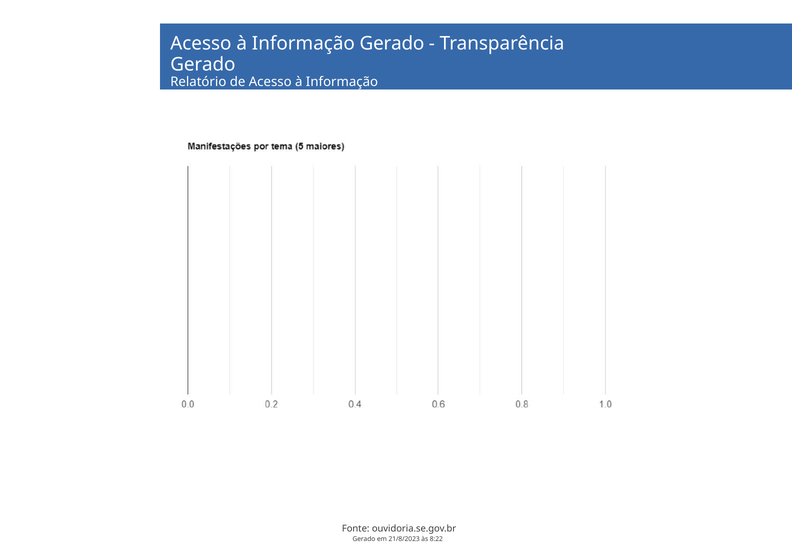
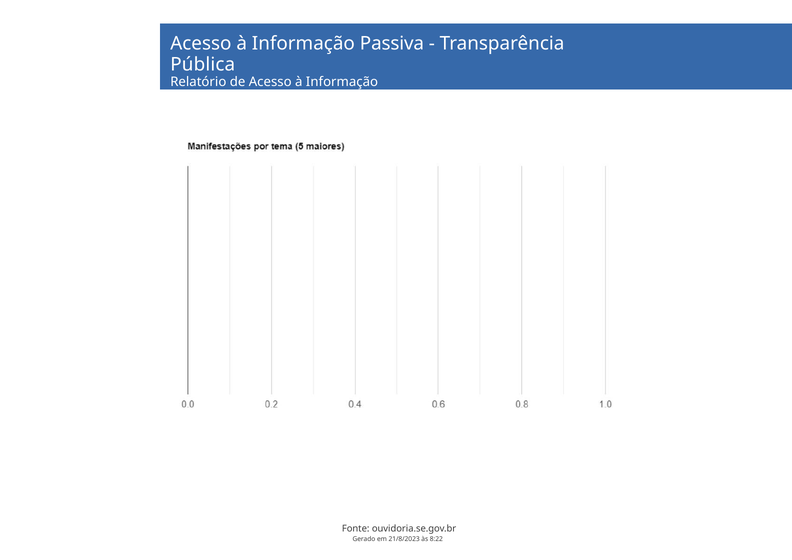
Informação Gerado: Gerado -> Passiva
Gerado at (203, 65): Gerado -> Pública
